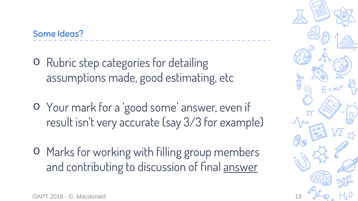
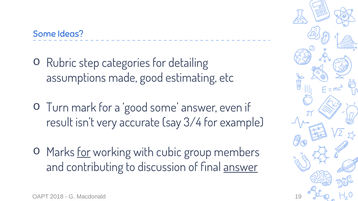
Your: Your -> Turn
3/3: 3/3 -> 3/4
for at (84, 152) underline: none -> present
filling: filling -> cubic
